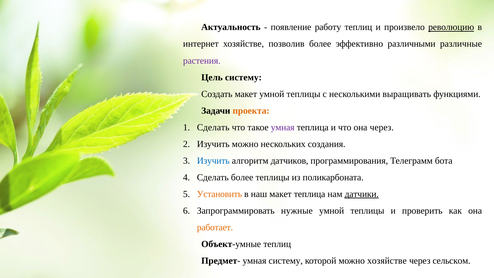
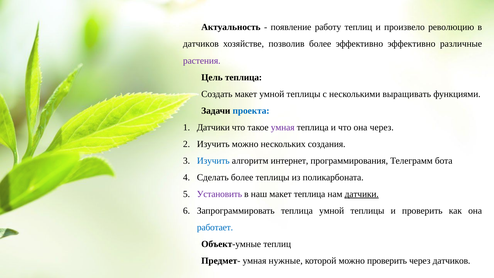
революцию underline: present -> none
интернет at (201, 44): интернет -> датчиков
эффективно различными: различными -> эффективно
Цель систему: систему -> теплица
проекта colour: orange -> blue
Сделать at (213, 127): Сделать -> Датчики
датчиков: датчиков -> интернет
Установить colour: orange -> purple
Запрограммировать нужные: нужные -> теплица
работает colour: orange -> blue
умная систему: систему -> нужные
можно хозяйстве: хозяйстве -> проверить
через сельском: сельском -> датчиков
